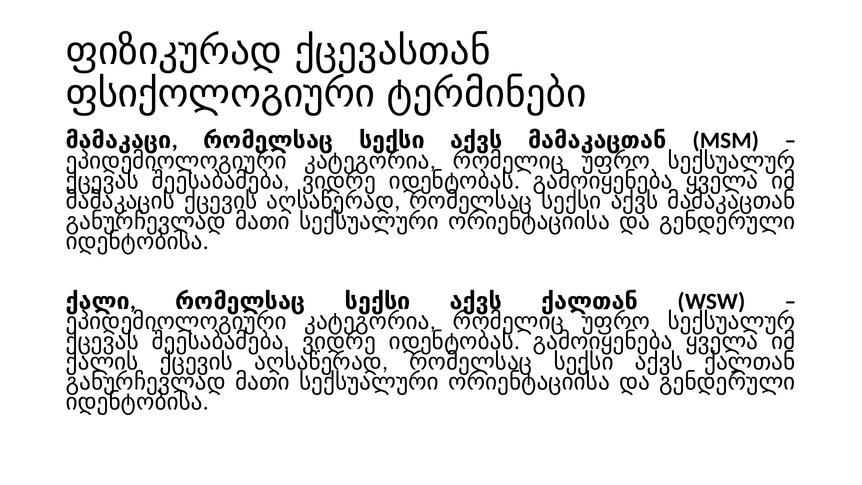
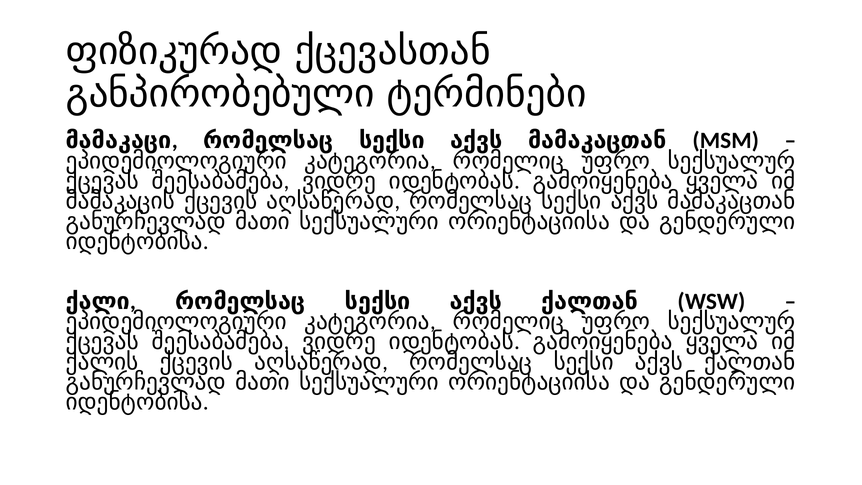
ფსიქოლოგიური: ფსიქოლოგიური -> განპირობებული
